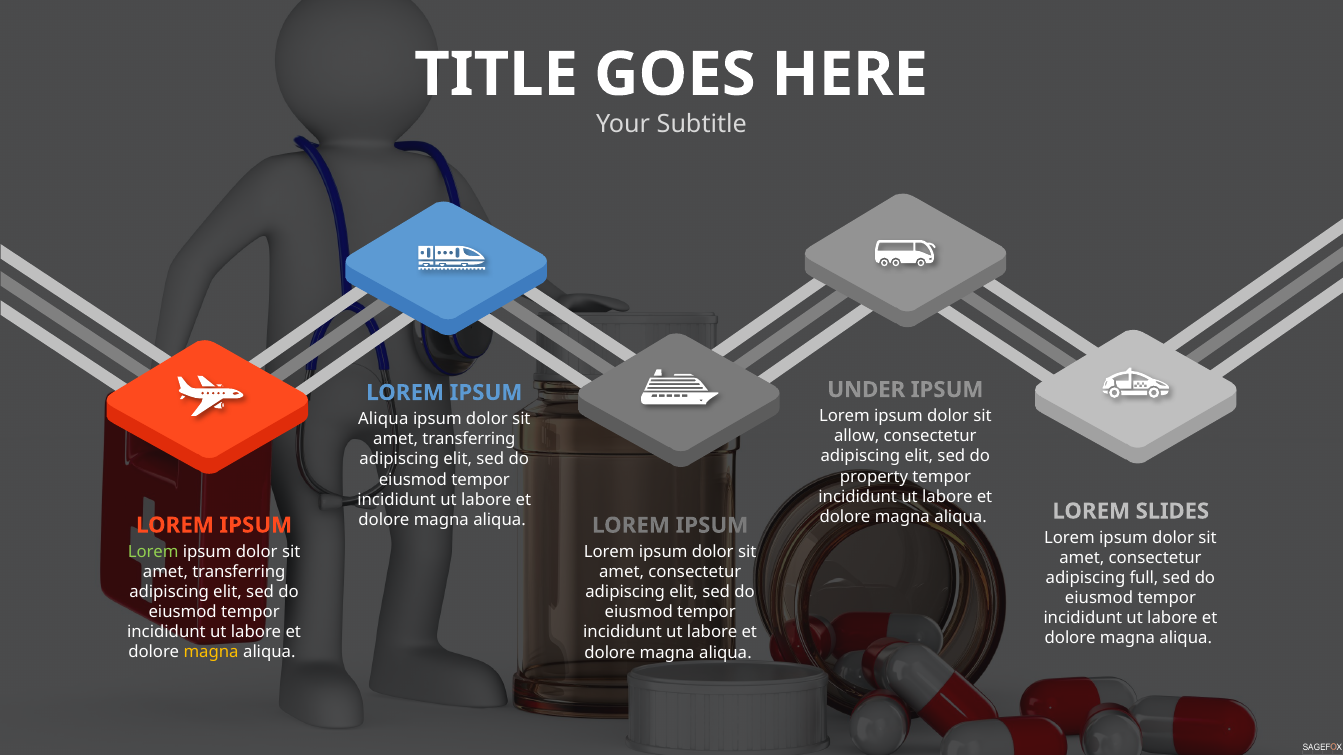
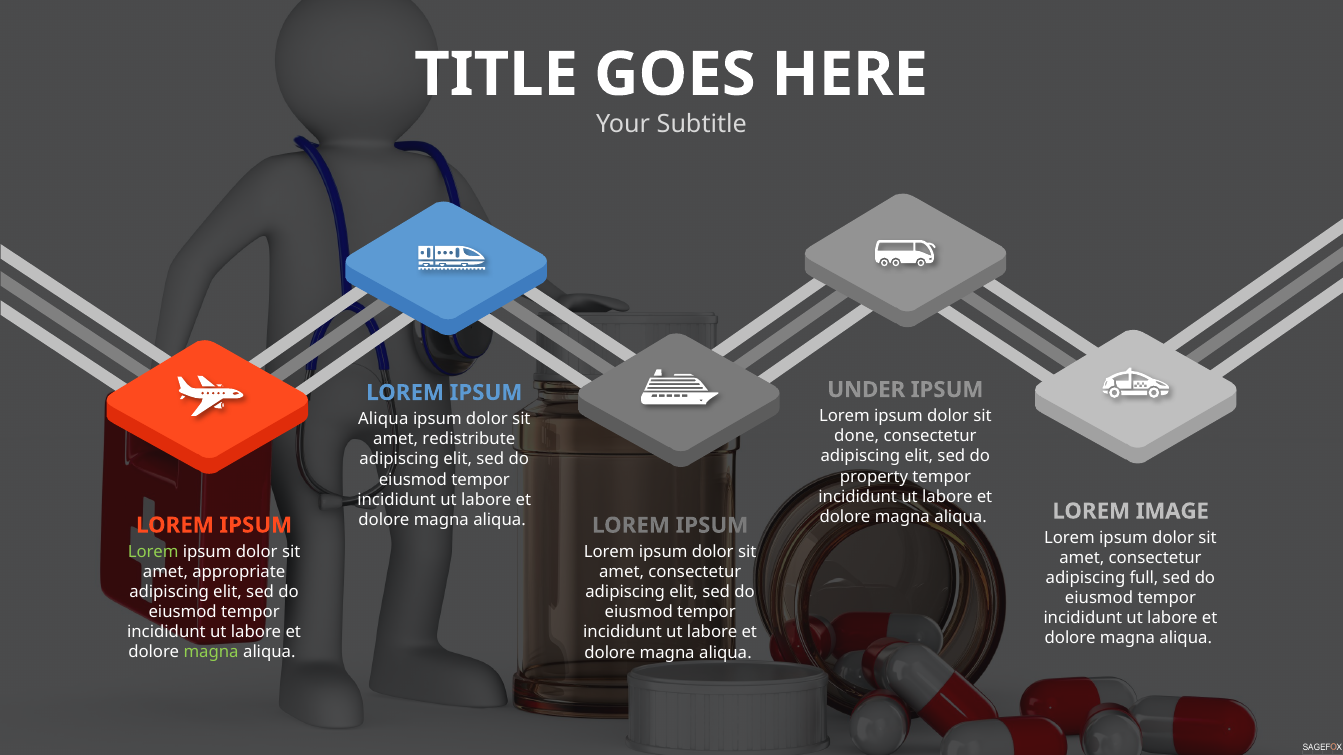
allow: allow -> done
transferring at (469, 439): transferring -> redistribute
SLIDES: SLIDES -> IMAGE
transferring at (239, 572): transferring -> appropriate
magna at (211, 653) colour: yellow -> light green
